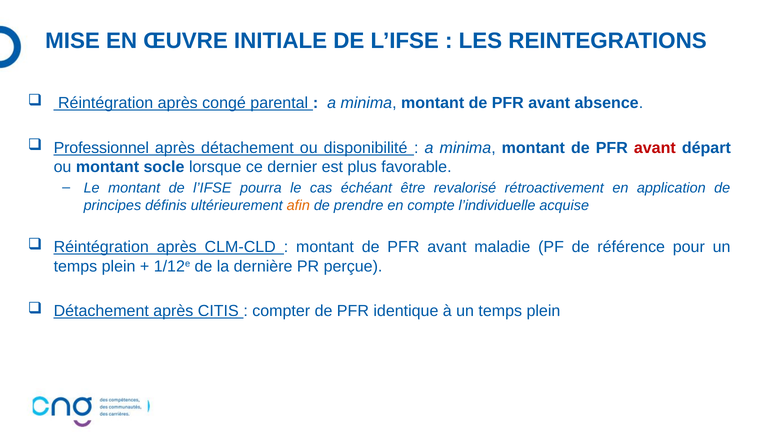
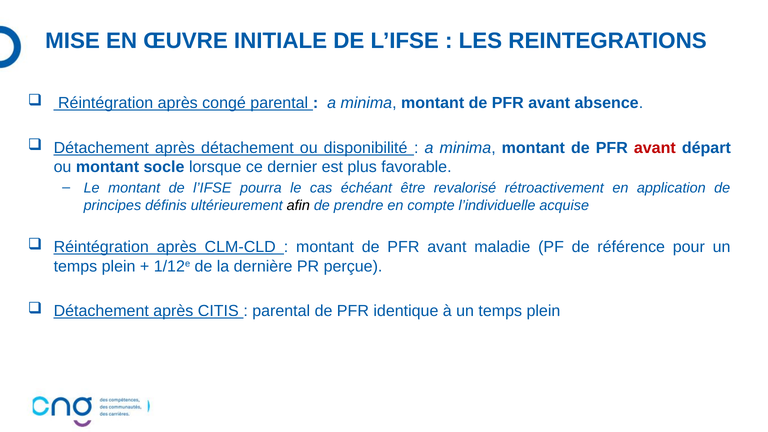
Professionnel at (101, 148): Professionnel -> Détachement
afin colour: orange -> black
compter at (281, 311): compter -> parental
